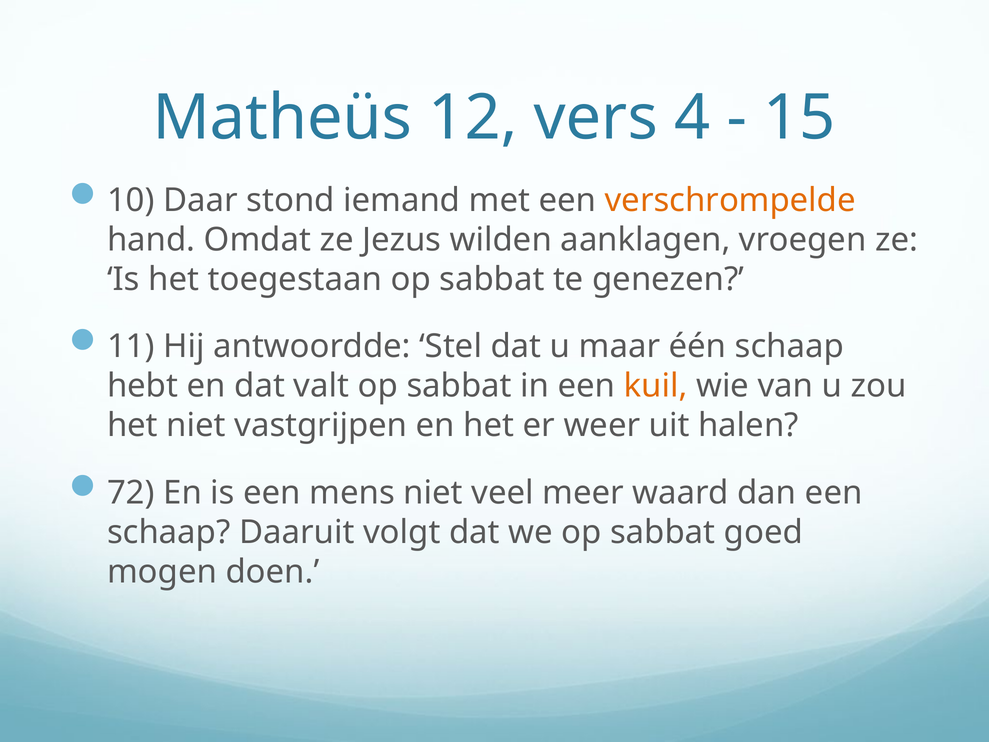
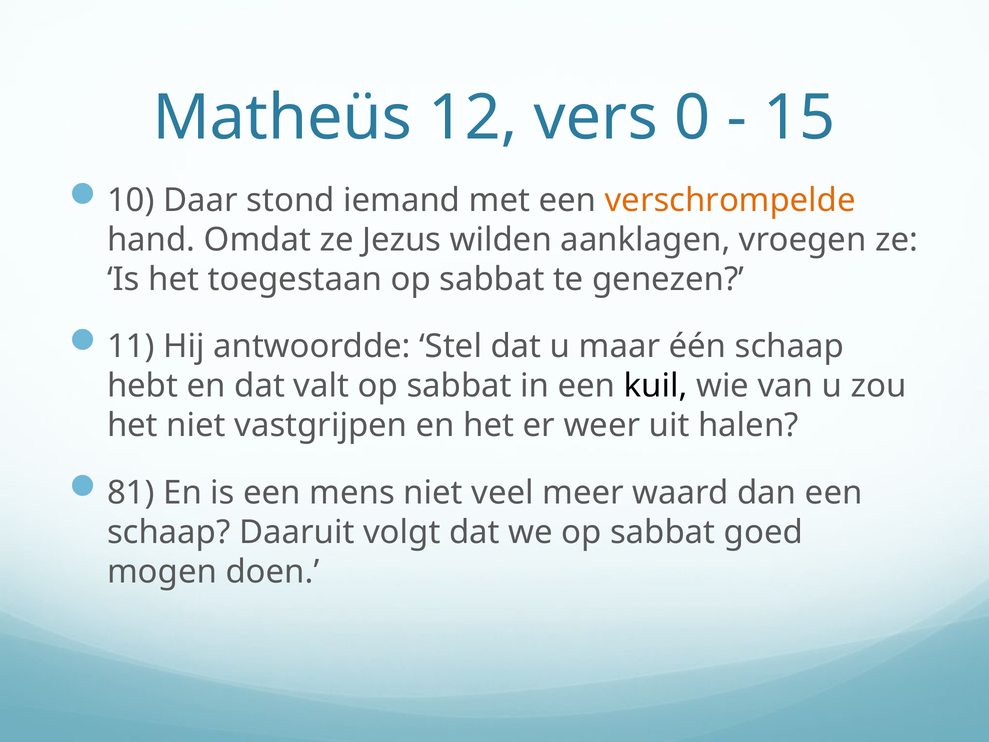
4: 4 -> 0
kuil colour: orange -> black
72: 72 -> 81
